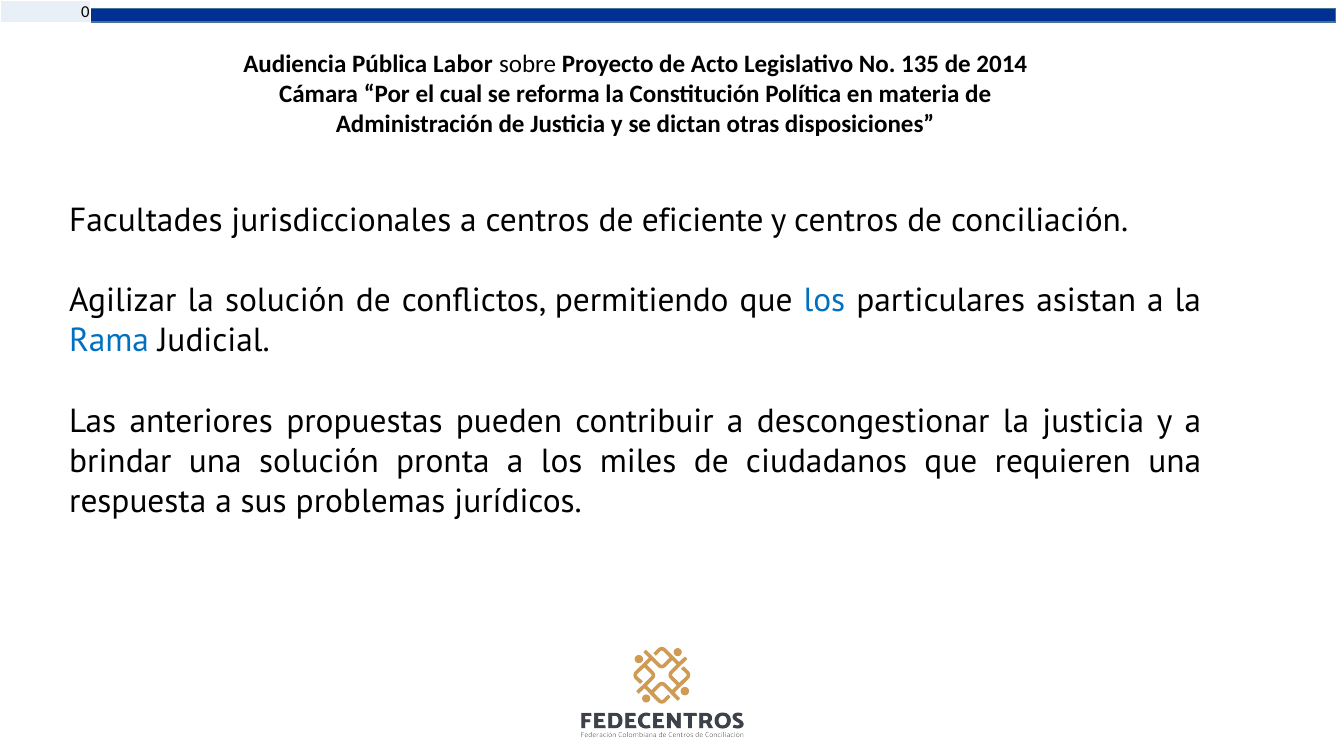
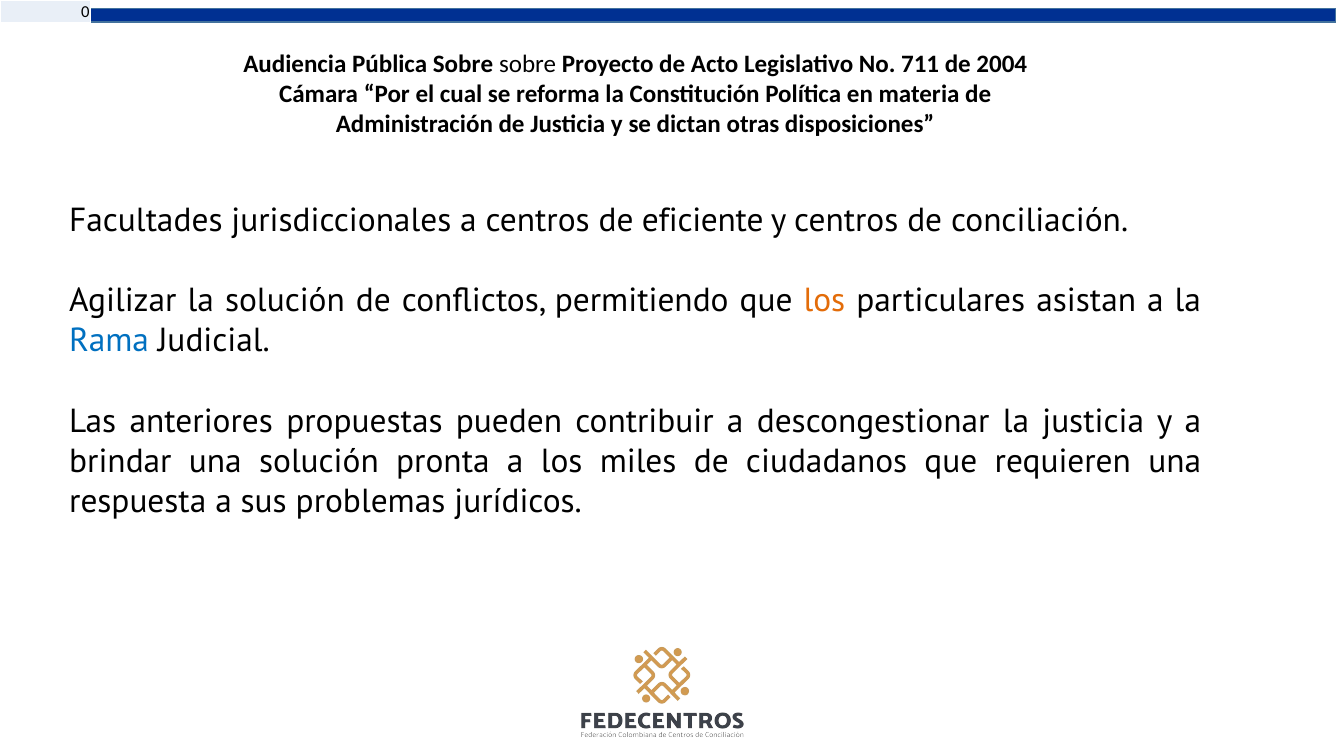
Pública Labor: Labor -> Sobre
135: 135 -> 711
2014: 2014 -> 2004
los at (824, 301) colour: blue -> orange
